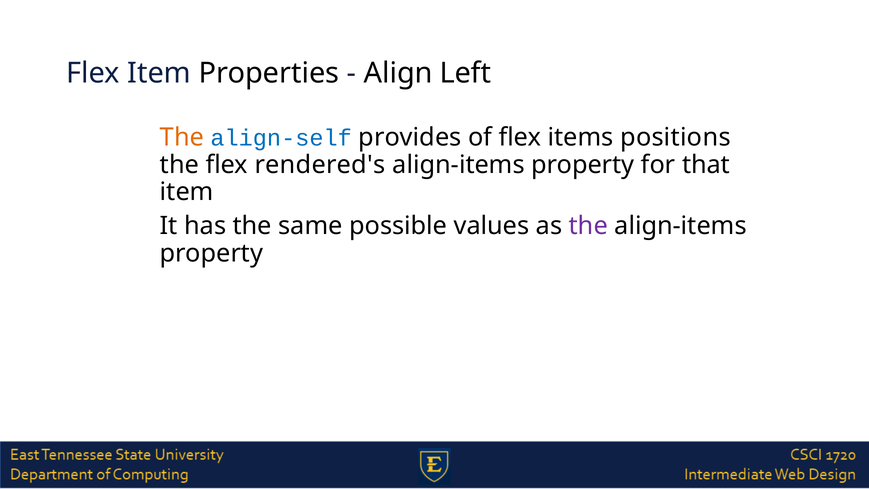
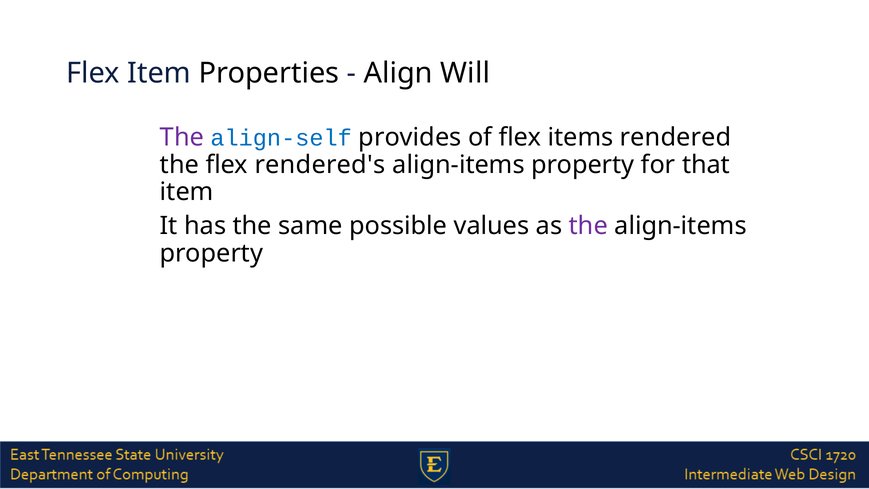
Left: Left -> Will
The at (182, 137) colour: orange -> purple
positions: positions -> rendered
